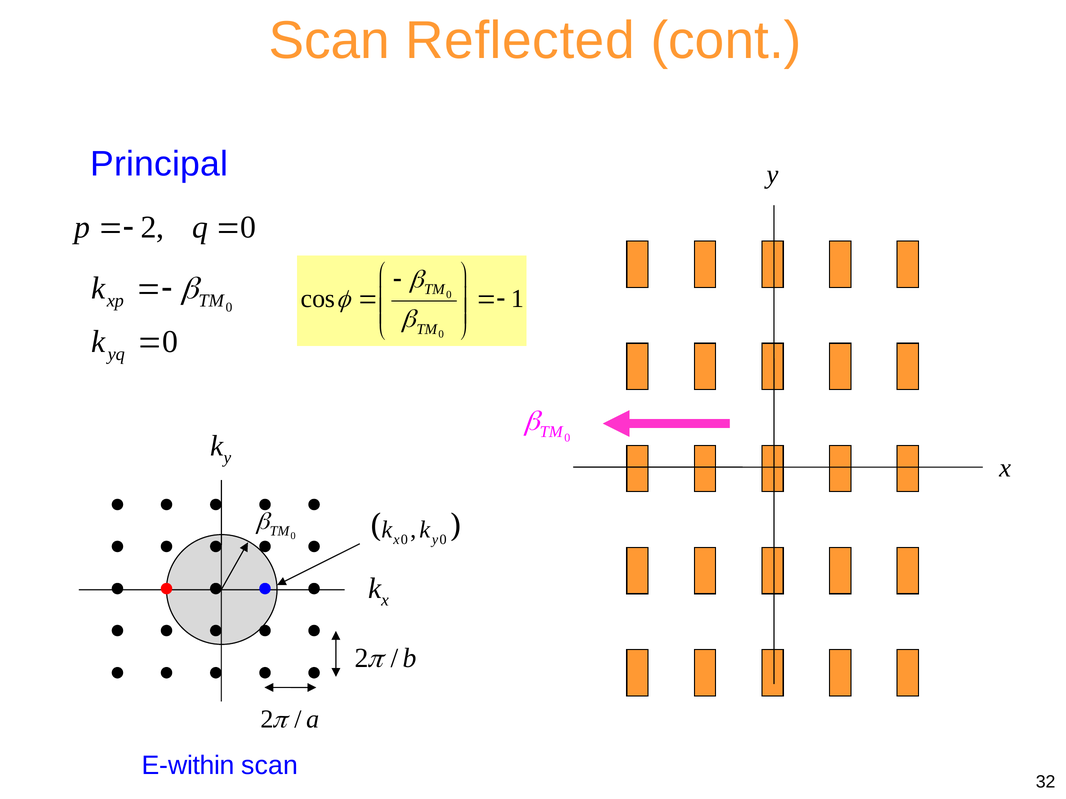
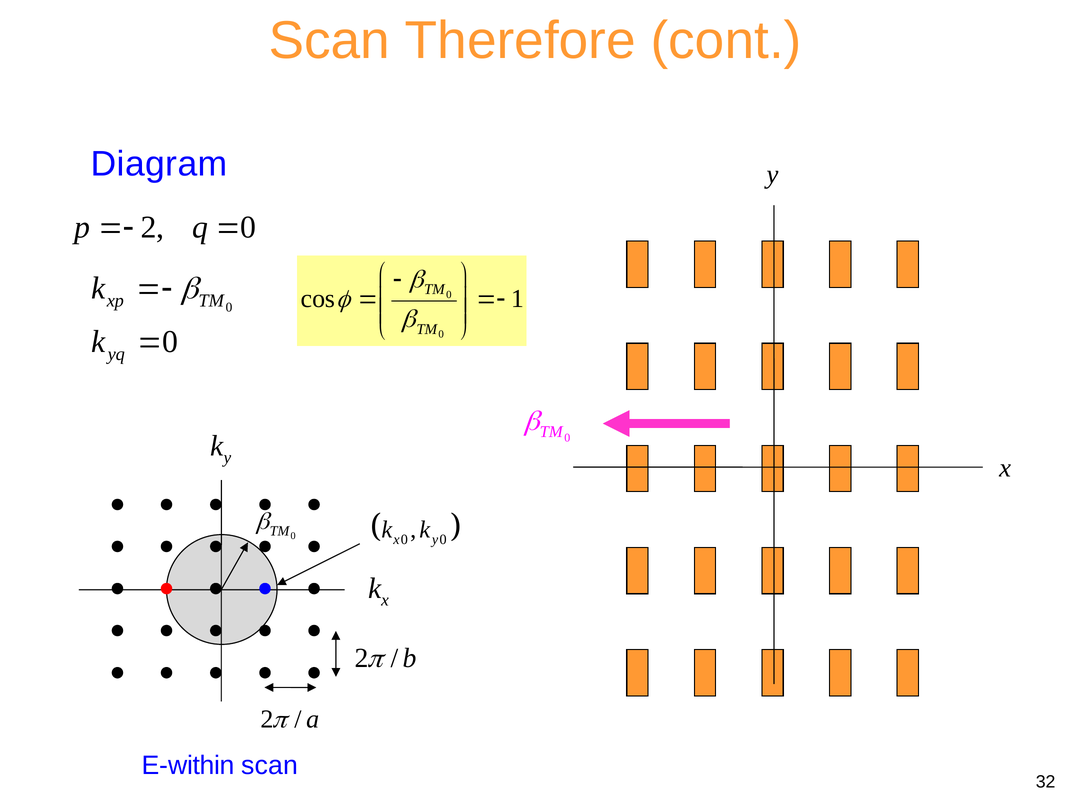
Reflected: Reflected -> Therefore
Principal: Principal -> Diagram
